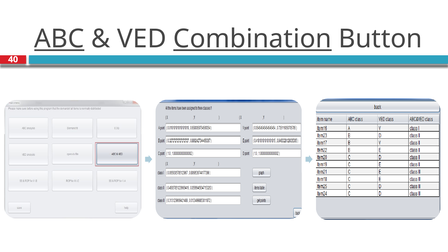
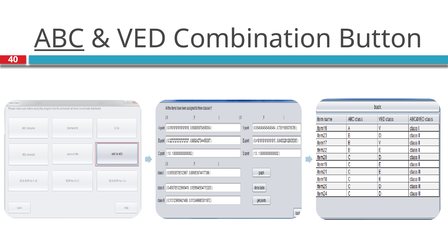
Combination underline: present -> none
